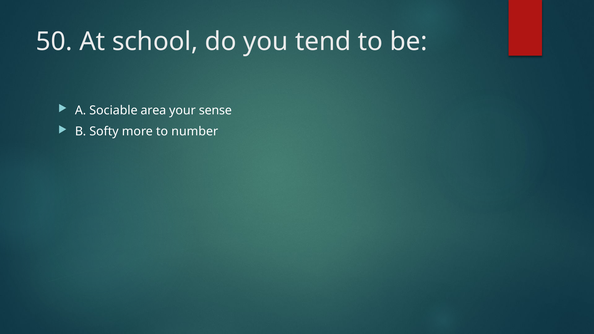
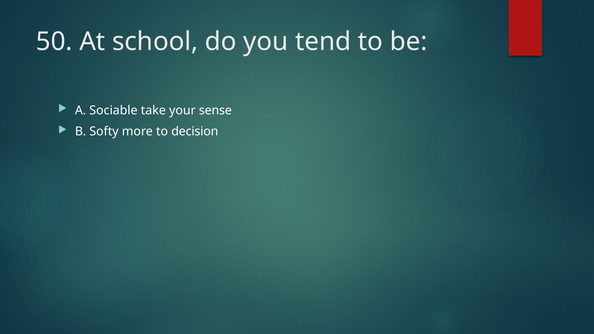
area: area -> take
number: number -> decision
